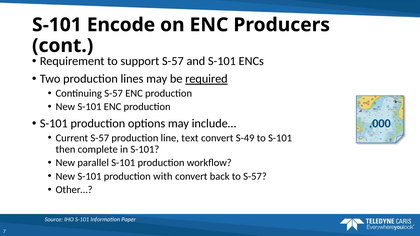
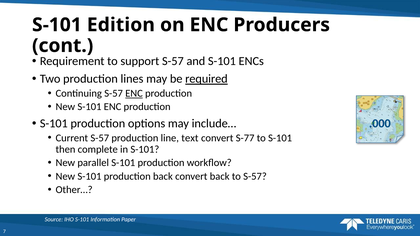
Encode: Encode -> Edition
ENC at (134, 93) underline: none -> present
S-49: S-49 -> S-77
production with: with -> back
